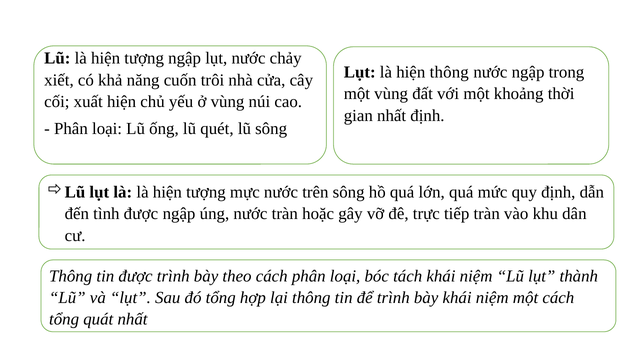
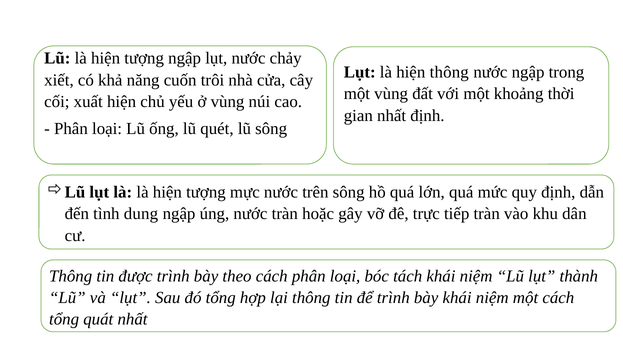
tình được: được -> dung
